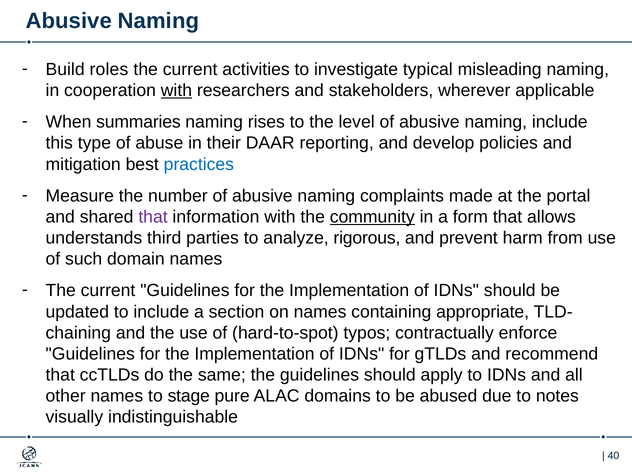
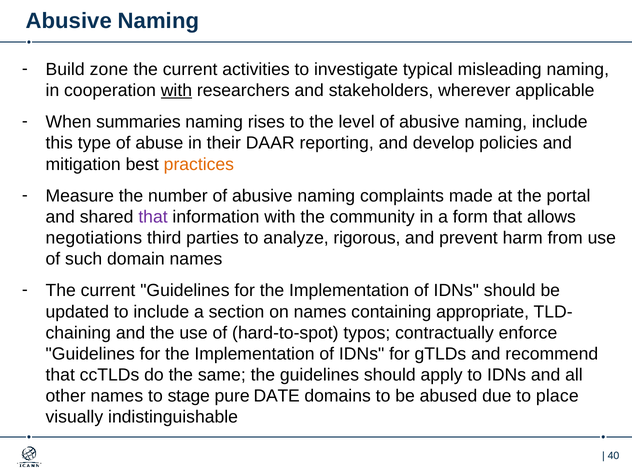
roles: roles -> zone
practices colour: blue -> orange
community underline: present -> none
understands: understands -> negotiations
ALAC: ALAC -> DATE
notes: notes -> place
